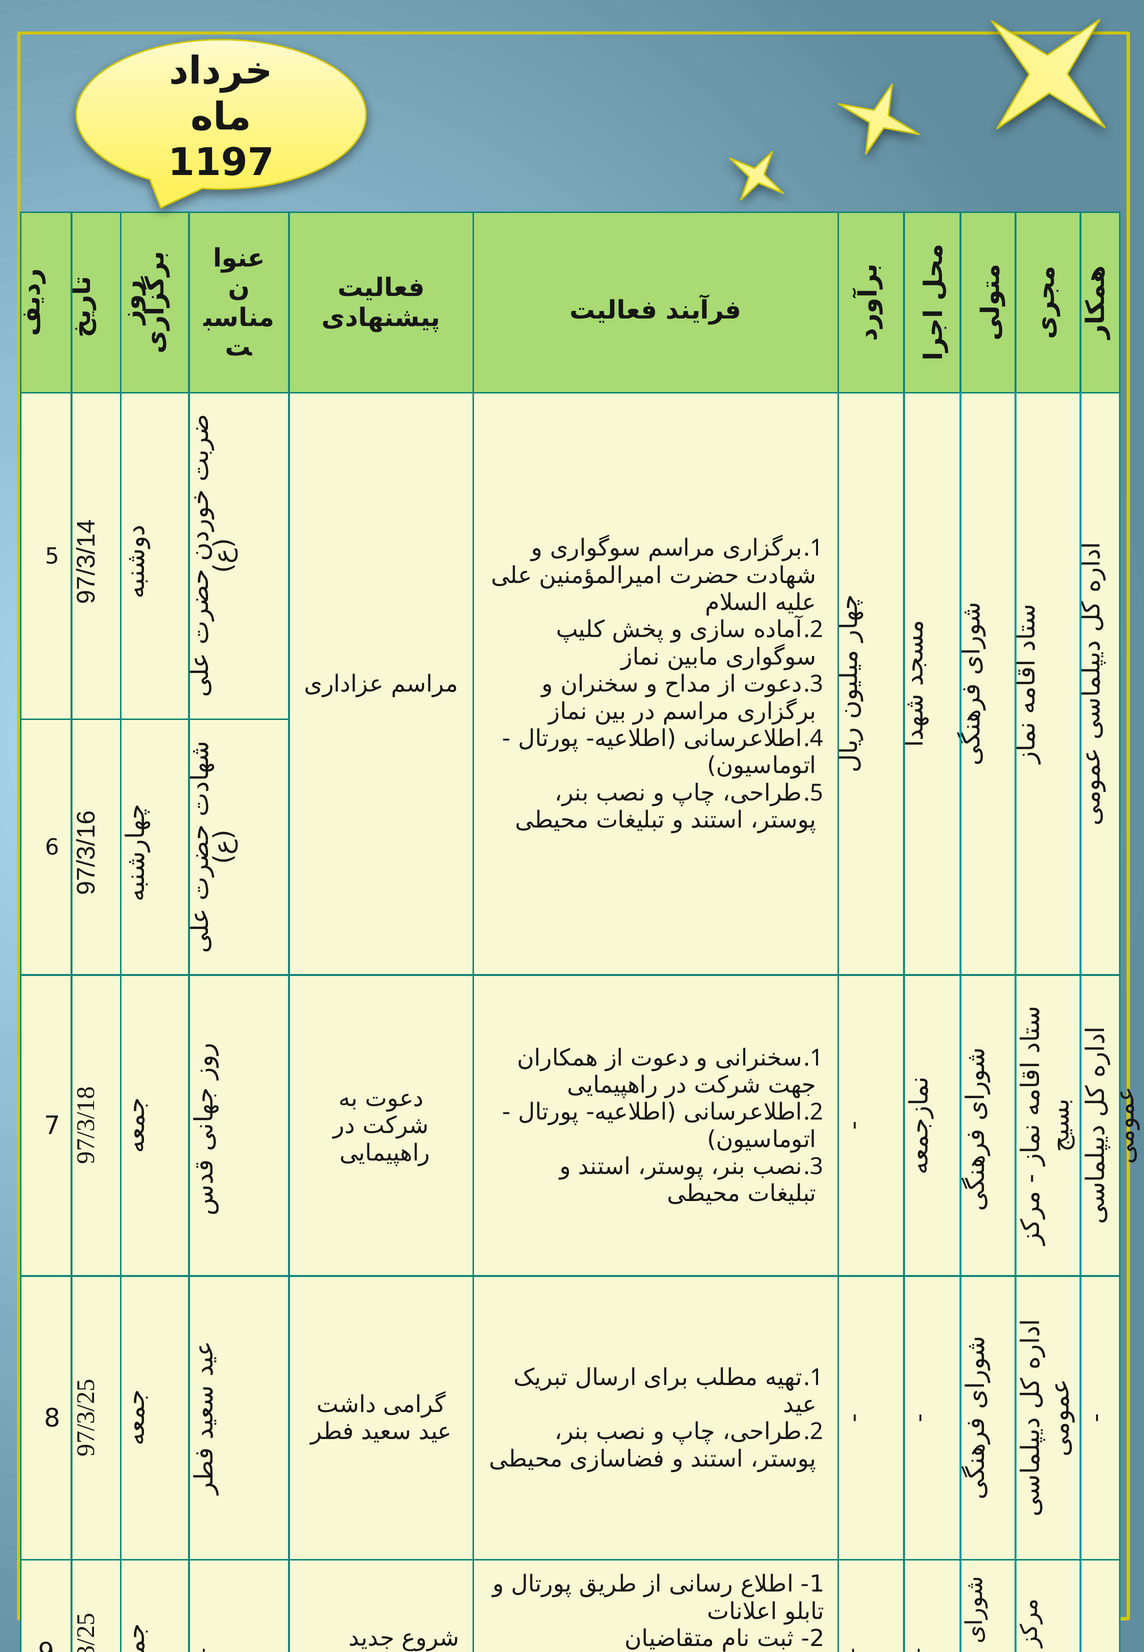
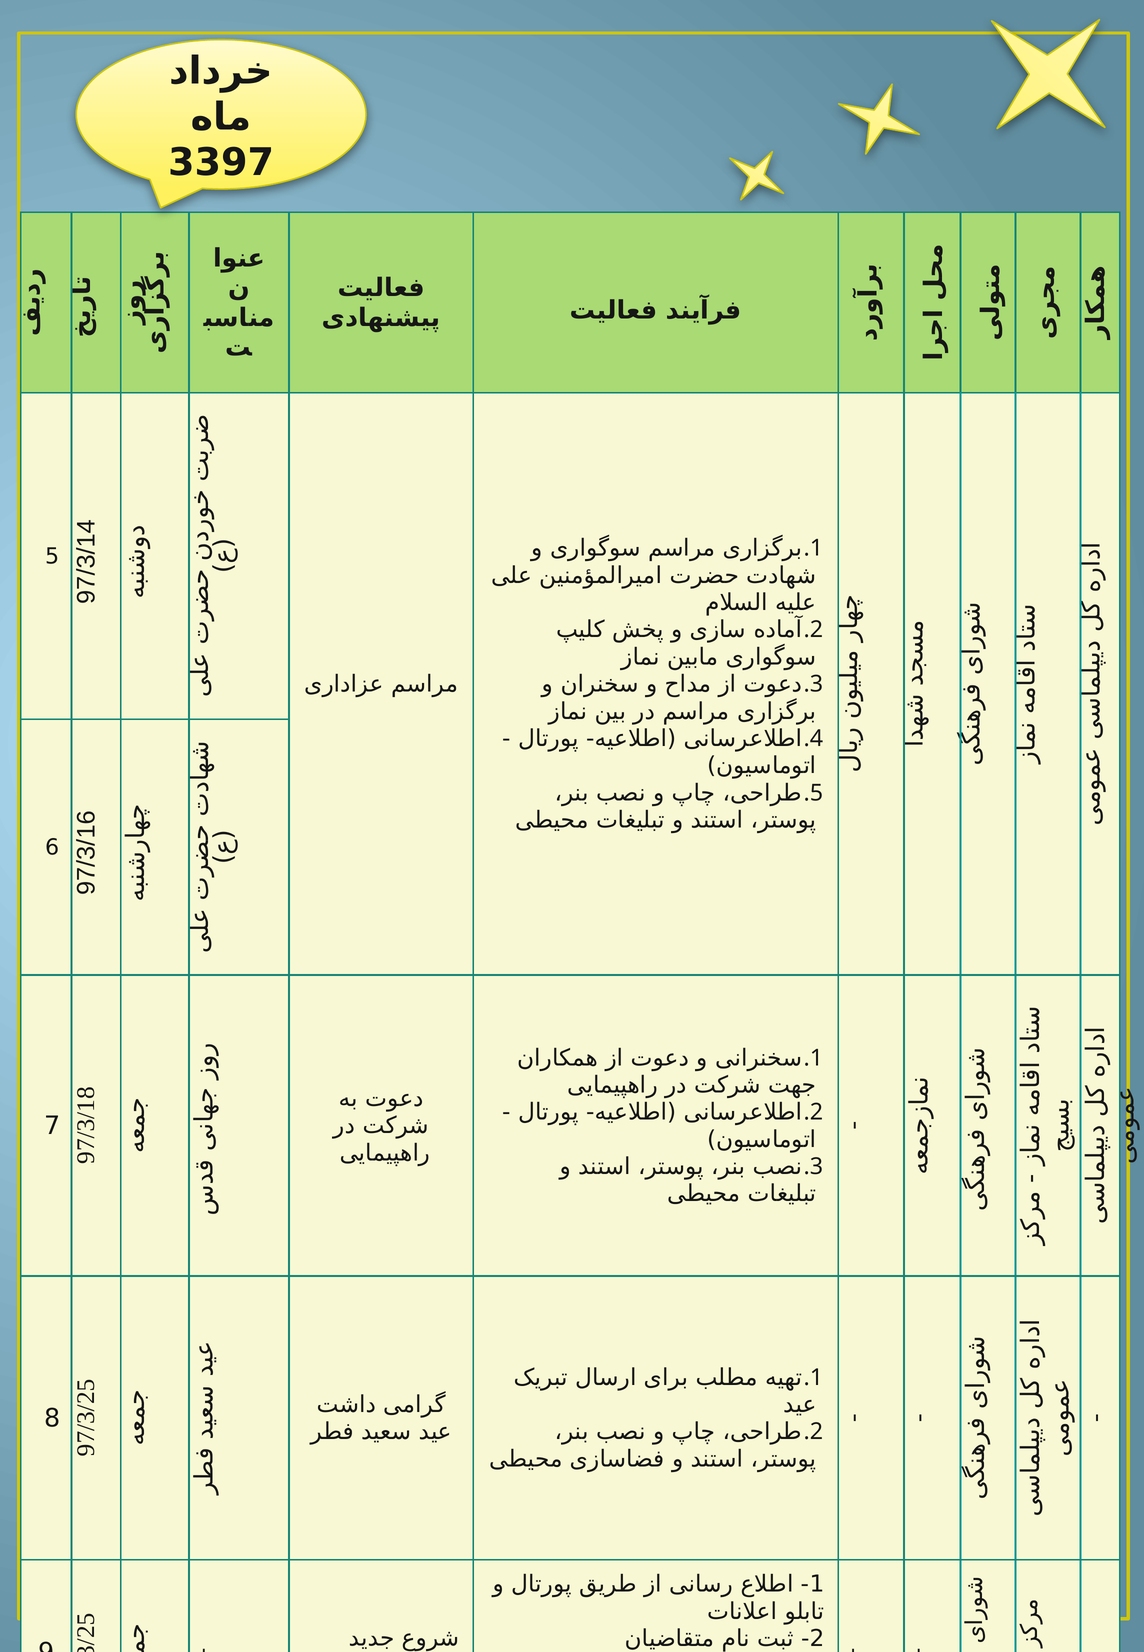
1197: 1197 -> 3397
